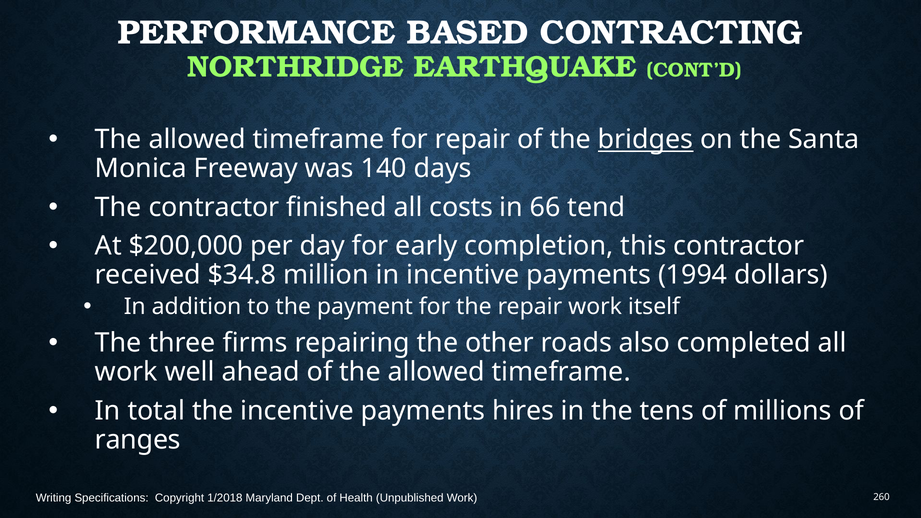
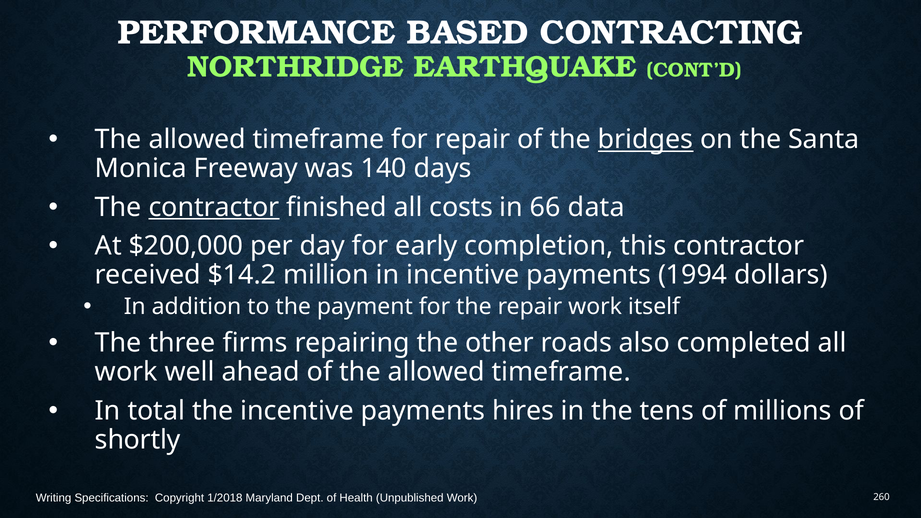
contractor at (214, 207) underline: none -> present
tend: tend -> data
$34.8: $34.8 -> $14.2
ranges: ranges -> shortly
